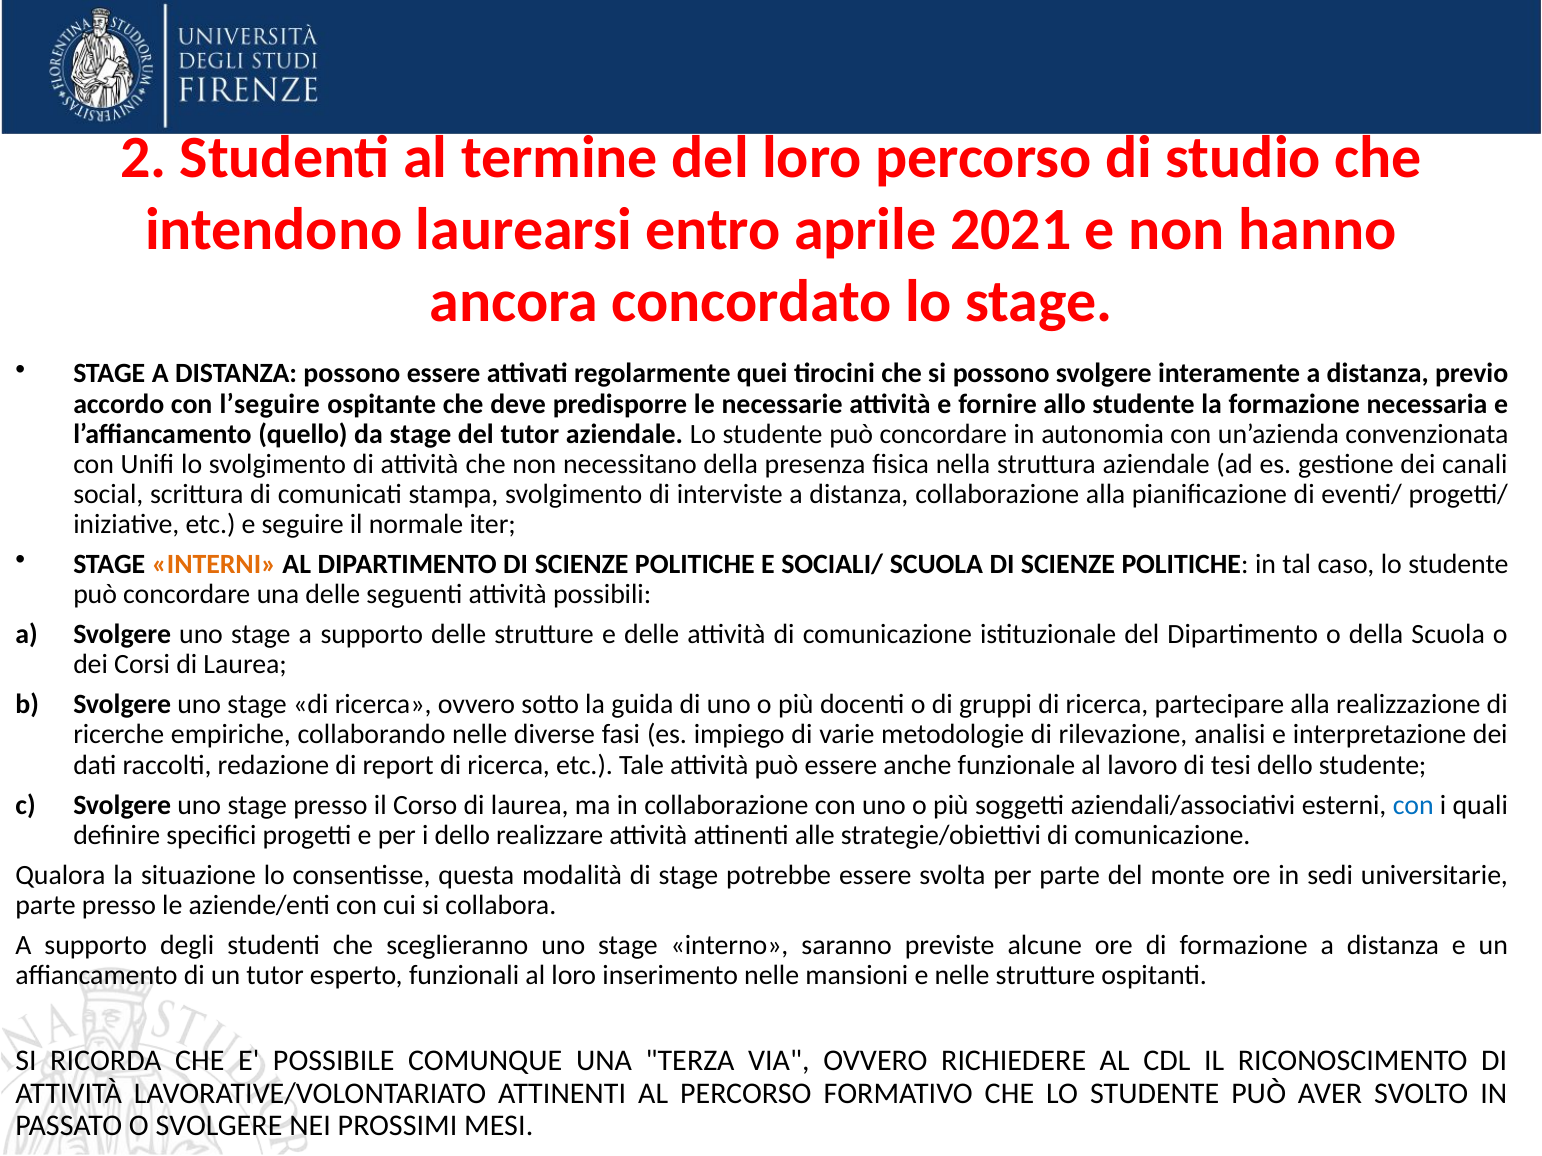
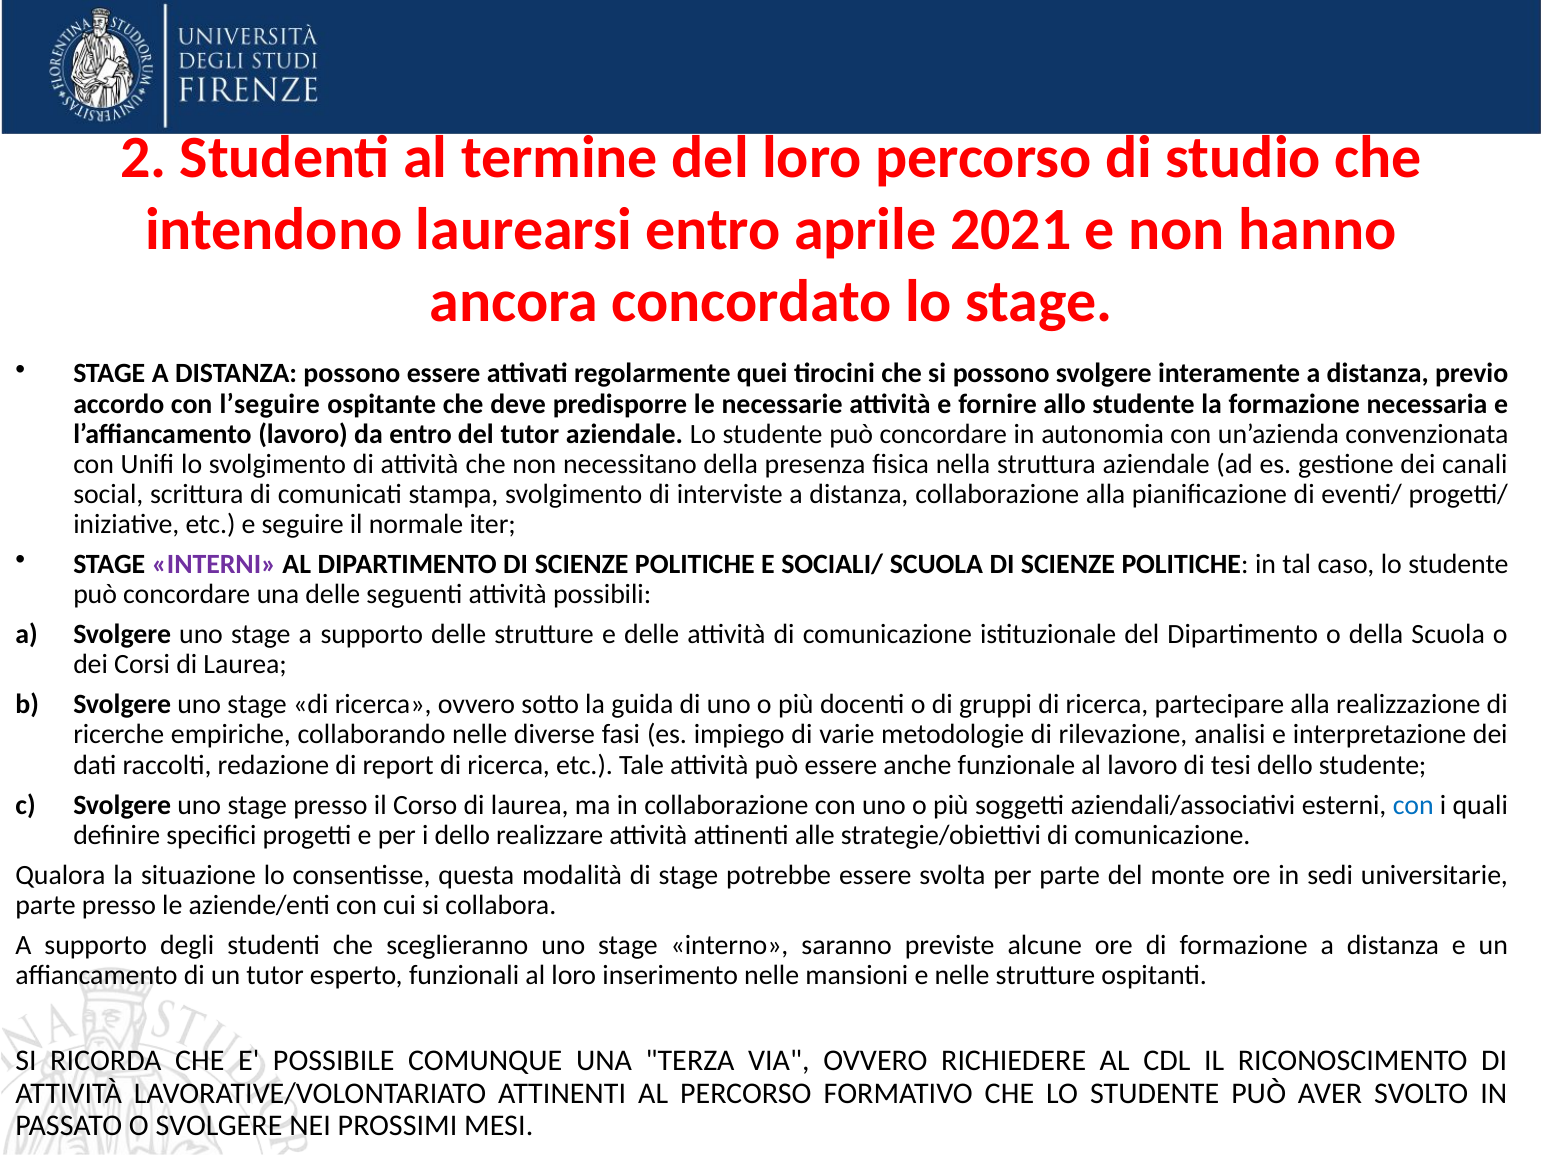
l’affiancamento quello: quello -> lavoro
da stage: stage -> entro
INTERNI colour: orange -> purple
